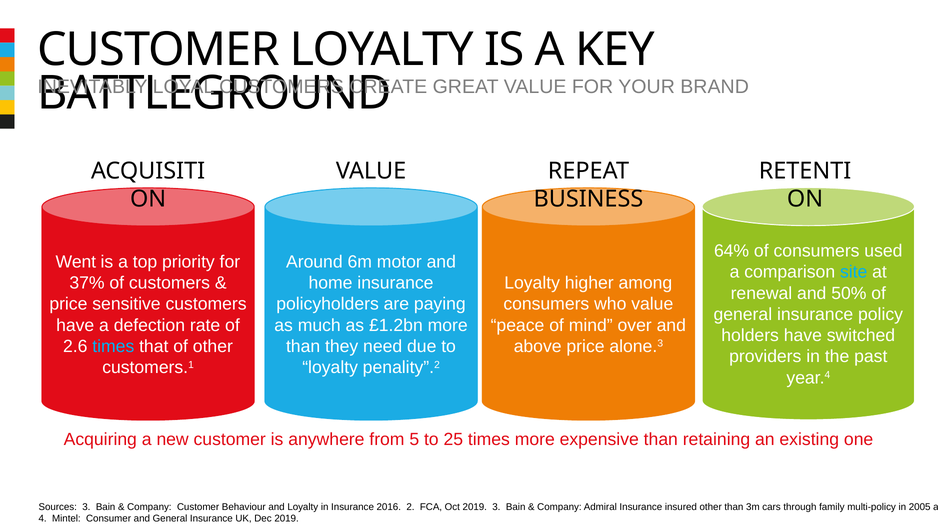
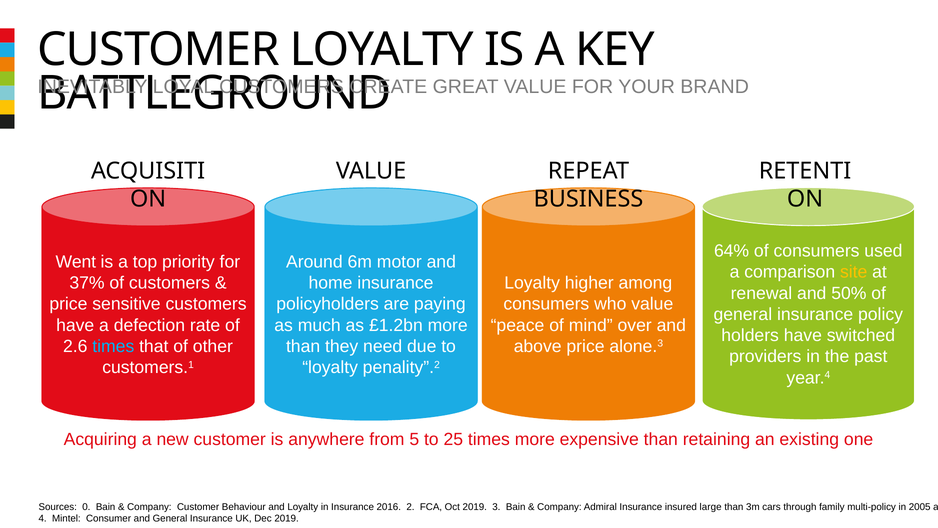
site colour: light blue -> yellow
Sources 3: 3 -> 0
insured other: other -> large
